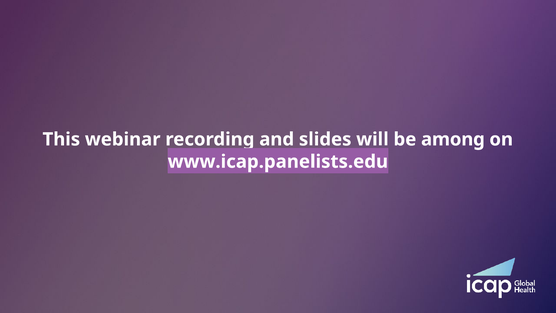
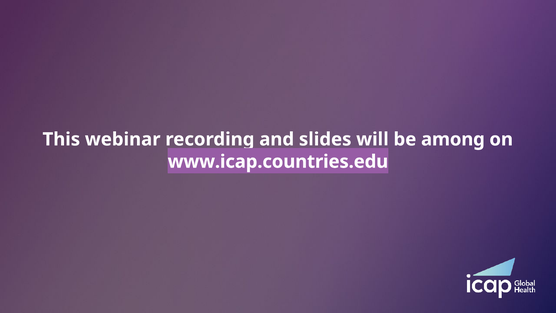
www.icap.panelists.edu: www.icap.panelists.edu -> www.icap.countries.edu
